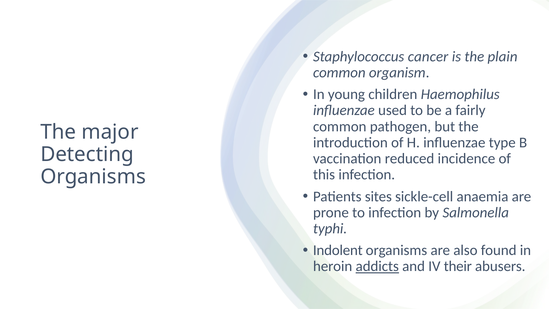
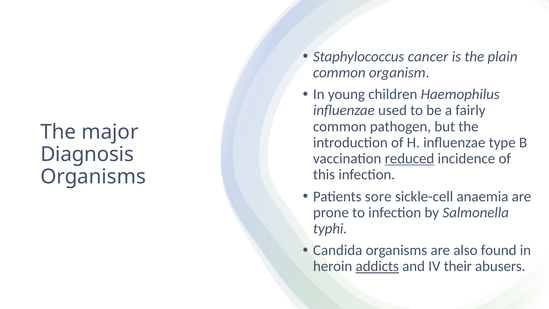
Detecting: Detecting -> Diagnosis
reduced underline: none -> present
sites: sites -> sore
Indolent: Indolent -> Candida
